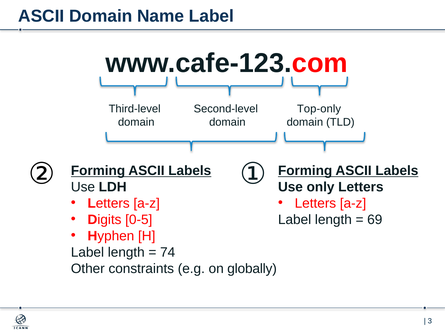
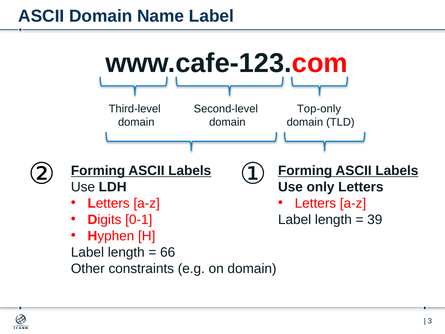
0-5: 0-5 -> 0-1
69: 69 -> 39
74: 74 -> 66
on globally: globally -> domain
